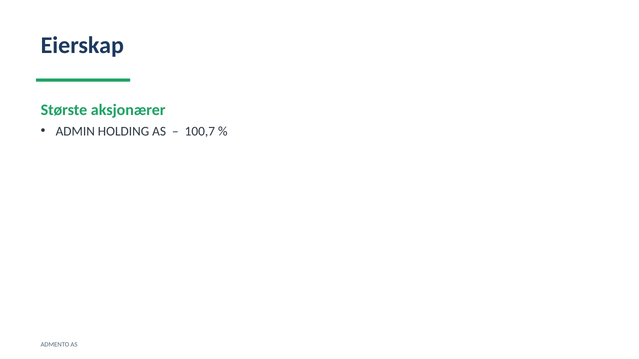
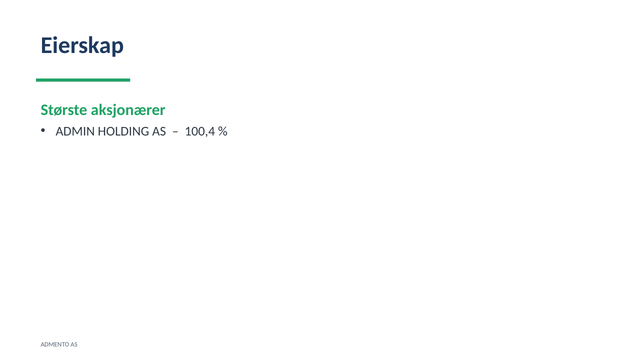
100,7: 100,7 -> 100,4
